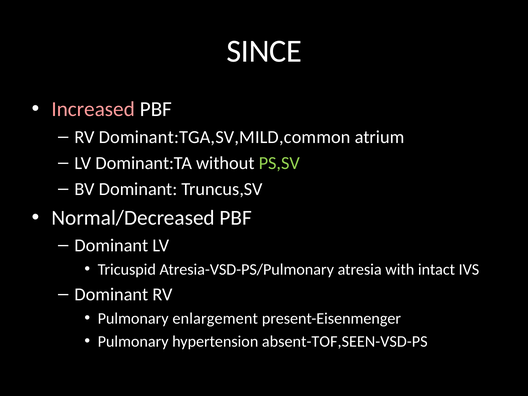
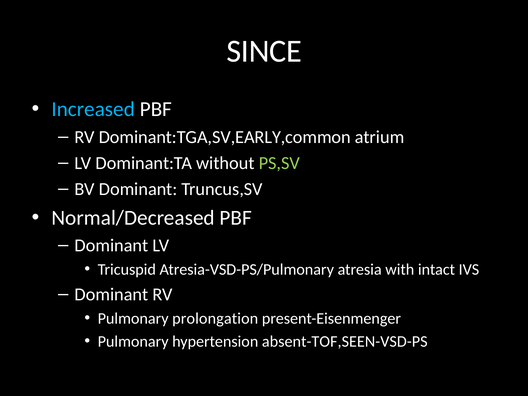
Increased colour: pink -> light blue
Dominant:TGA,SV,MILD,common: Dominant:TGA,SV,MILD,common -> Dominant:TGA,SV,EARLY,common
enlargement: enlargement -> prolongation
